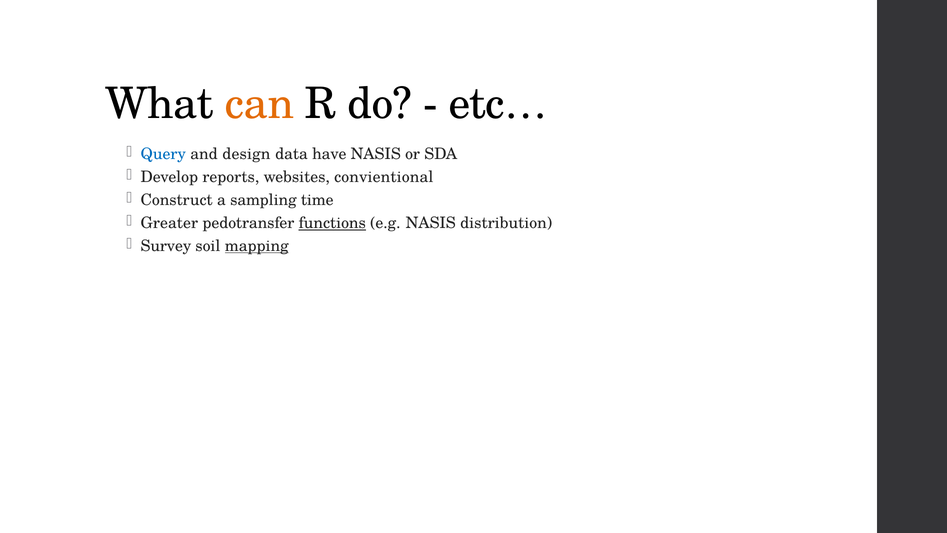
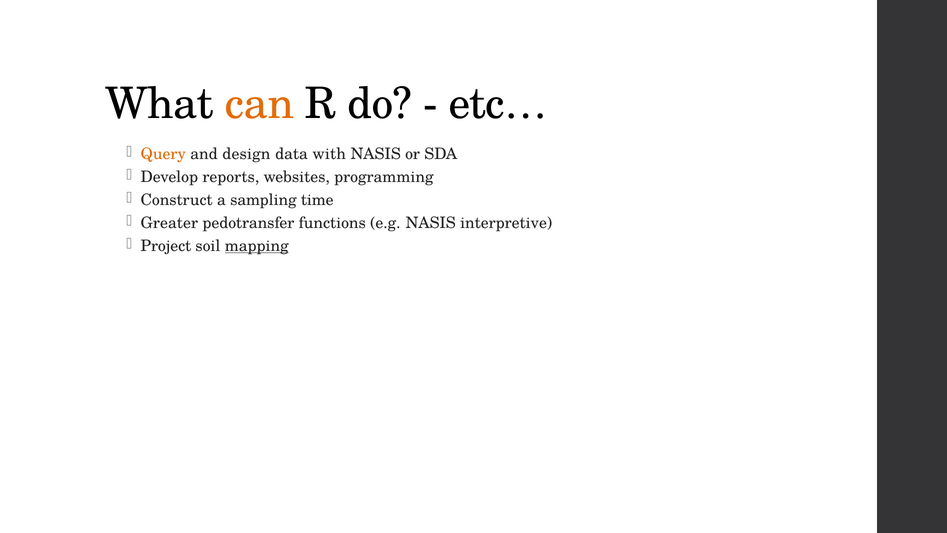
Query colour: blue -> orange
have: have -> with
convientional: convientional -> programming
functions underline: present -> none
distribution: distribution -> interpretive
Survey: Survey -> Project
